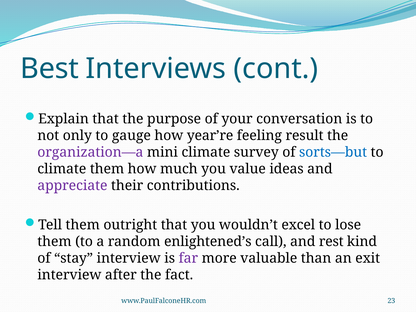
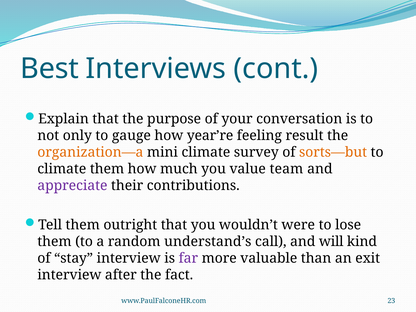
organization—a colour: purple -> orange
sorts—but colour: blue -> orange
ideas: ideas -> team
excel: excel -> were
enlightened’s: enlightened’s -> understand’s
rest: rest -> will
